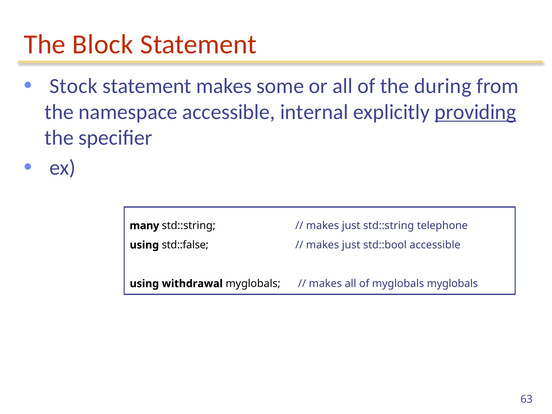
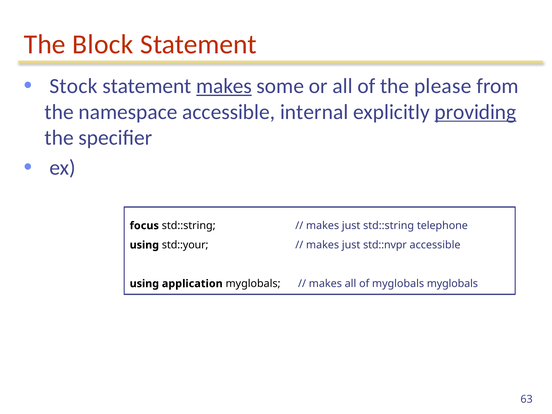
makes at (224, 86) underline: none -> present
during: during -> please
many: many -> focus
std::false: std::false -> std::your
std::bool: std::bool -> std::nvpr
withdrawal: withdrawal -> application
